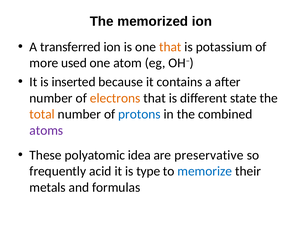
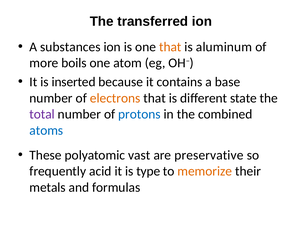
memorized: memorized -> transferred
transferred: transferred -> substances
potassium: potassium -> aluminum
used: used -> boils
after: after -> base
total colour: orange -> purple
atoms colour: purple -> blue
idea: idea -> vast
memorize colour: blue -> orange
